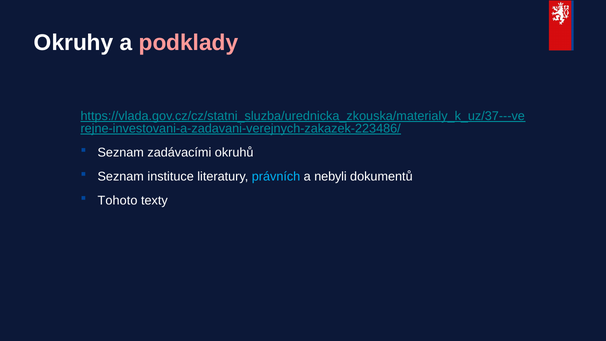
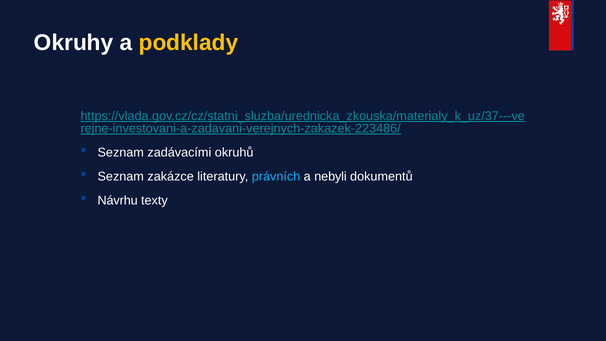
podklady colour: pink -> yellow
instituce: instituce -> zakázce
Tohoto: Tohoto -> Návrhu
